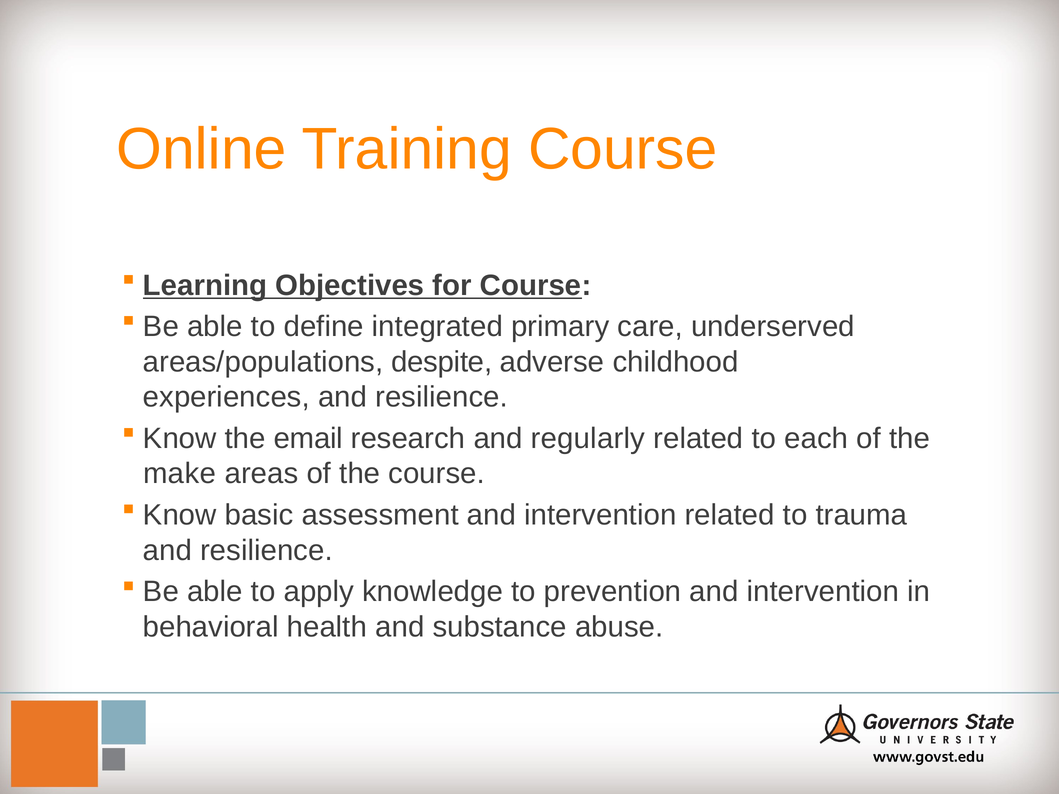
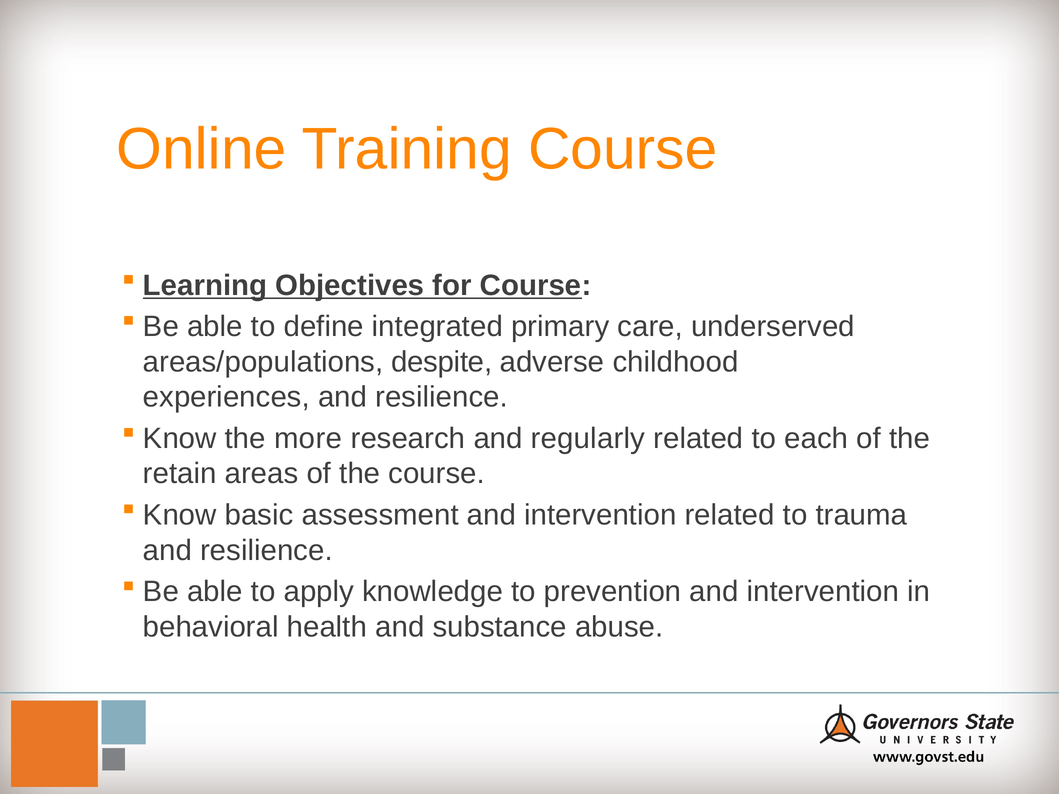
email: email -> more
make: make -> retain
